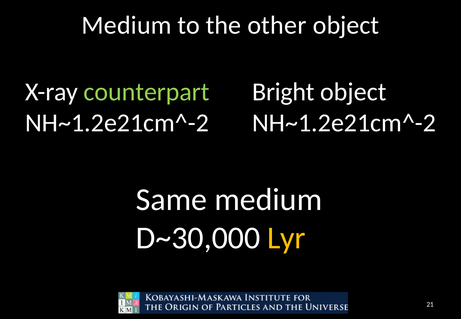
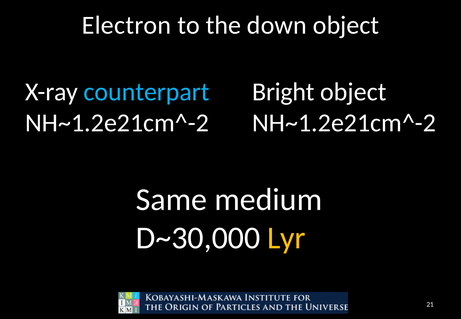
Medium at (127, 25): Medium -> Electron
other: other -> down
counterpart colour: light green -> light blue
